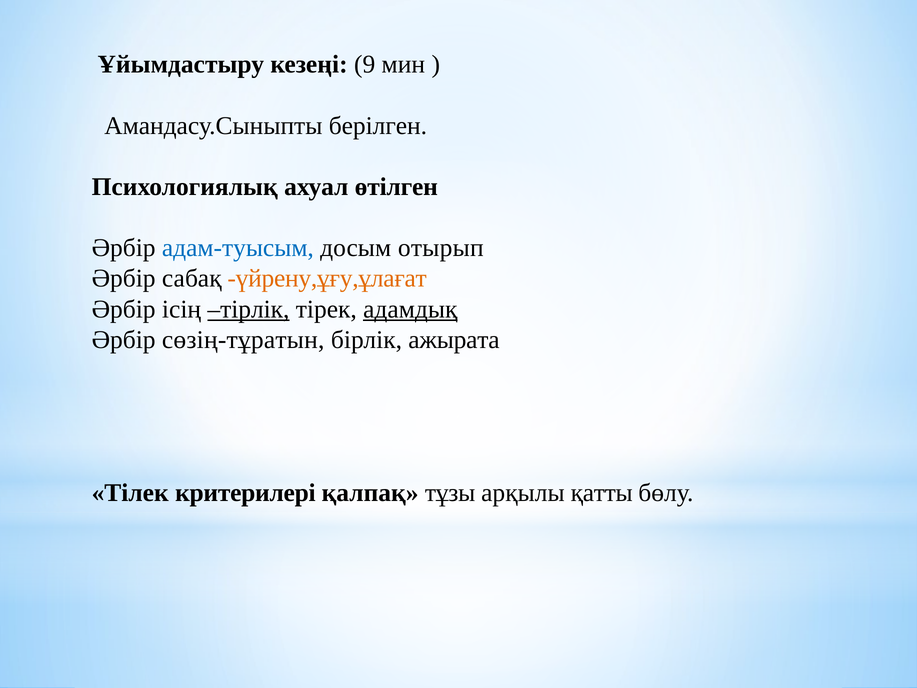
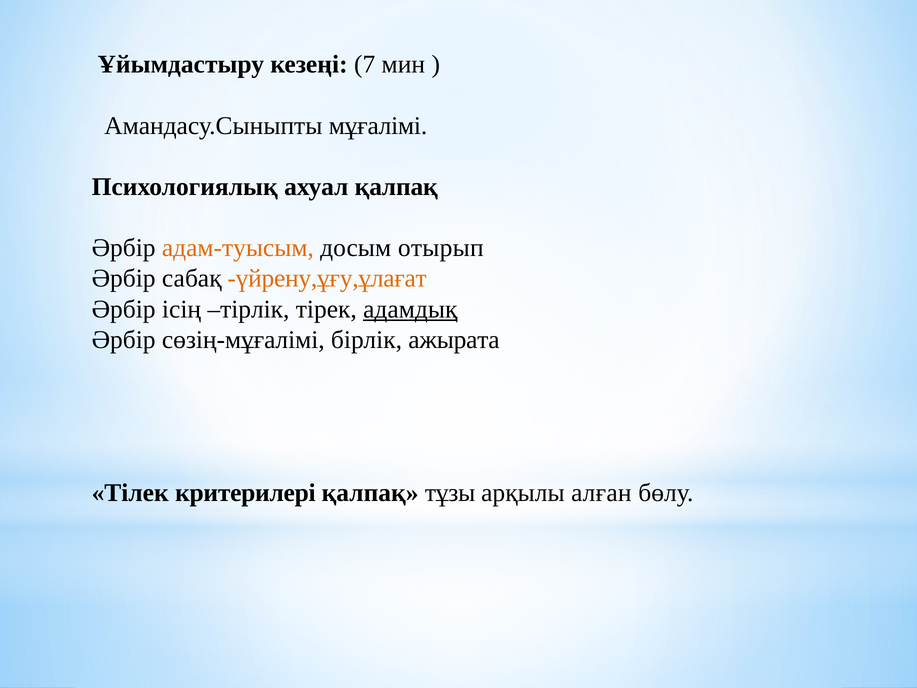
9: 9 -> 7
берілген: берілген -> мұғалімі
ахуал өтілген: өтілген -> қалпақ
адам-туысым colour: blue -> orange
тірлік underline: present -> none
сөзің-тұратын: сөзің-тұратын -> сөзің-мұғалімі
қатты: қатты -> алған
